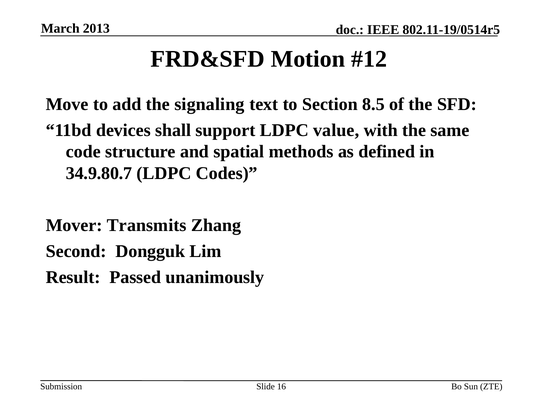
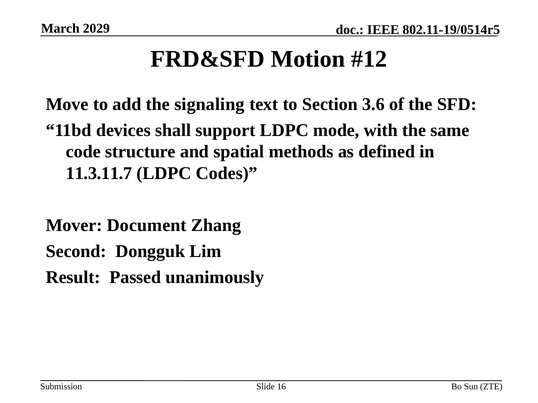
2013: 2013 -> 2029
8.5: 8.5 -> 3.6
value: value -> mode
34.9.80.7: 34.9.80.7 -> 11.3.11.7
Transmits: Transmits -> Document
